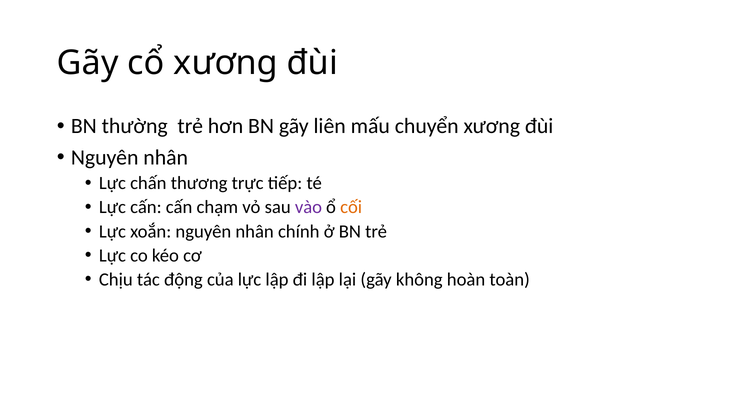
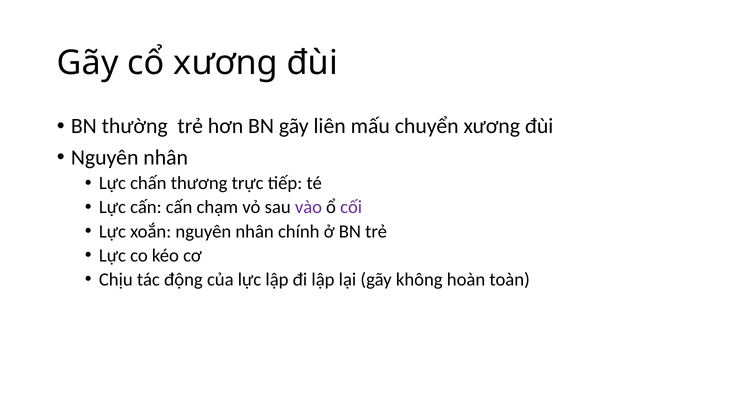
cối colour: orange -> purple
